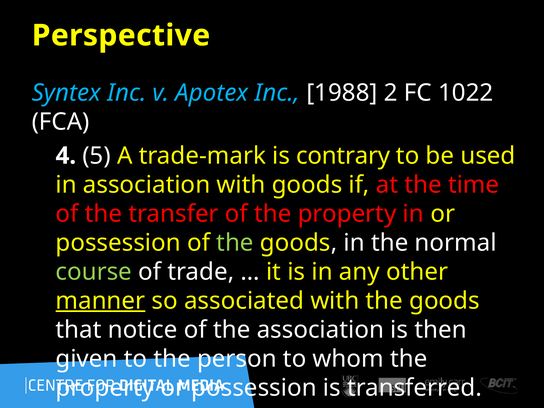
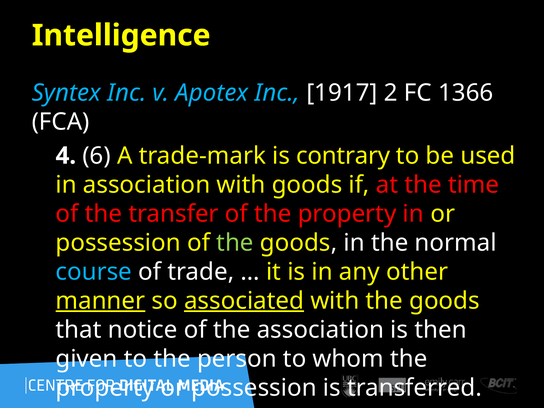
Perspective: Perspective -> Intelligence
1988: 1988 -> 1917
1022: 1022 -> 1366
5: 5 -> 6
course colour: light green -> light blue
associated underline: none -> present
